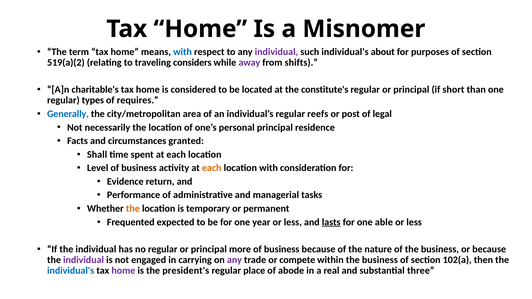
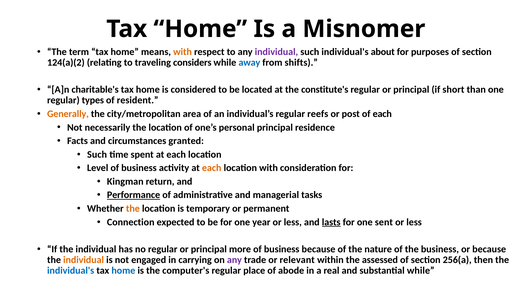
with at (183, 52) colour: blue -> orange
519(a)(2: 519(a)(2 -> 124(a)(2
away colour: purple -> blue
requires: requires -> resident
Generally colour: blue -> orange
of legal: legal -> each
Shall at (97, 155): Shall -> Such
Evidence: Evidence -> Kingman
Performance underline: none -> present
Frequented: Frequented -> Connection
able: able -> sent
individual at (84, 260) colour: purple -> orange
compete: compete -> relevant
within the business: business -> assessed
102(a: 102(a -> 256(a
home at (123, 271) colour: purple -> blue
president's: president's -> computer's
substantial three: three -> while
